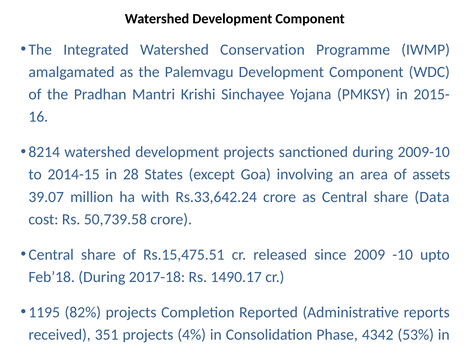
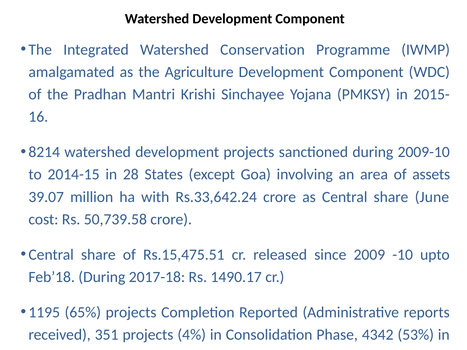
Palemvagu: Palemvagu -> Agriculture
Data: Data -> June
82%: 82% -> 65%
